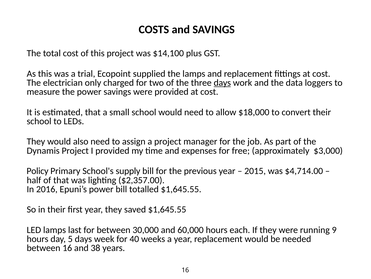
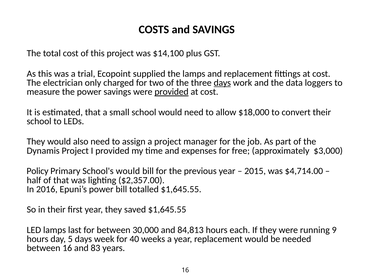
provided at (172, 92) underline: none -> present
School's supply: supply -> would
60,000: 60,000 -> 84,813
38: 38 -> 83
